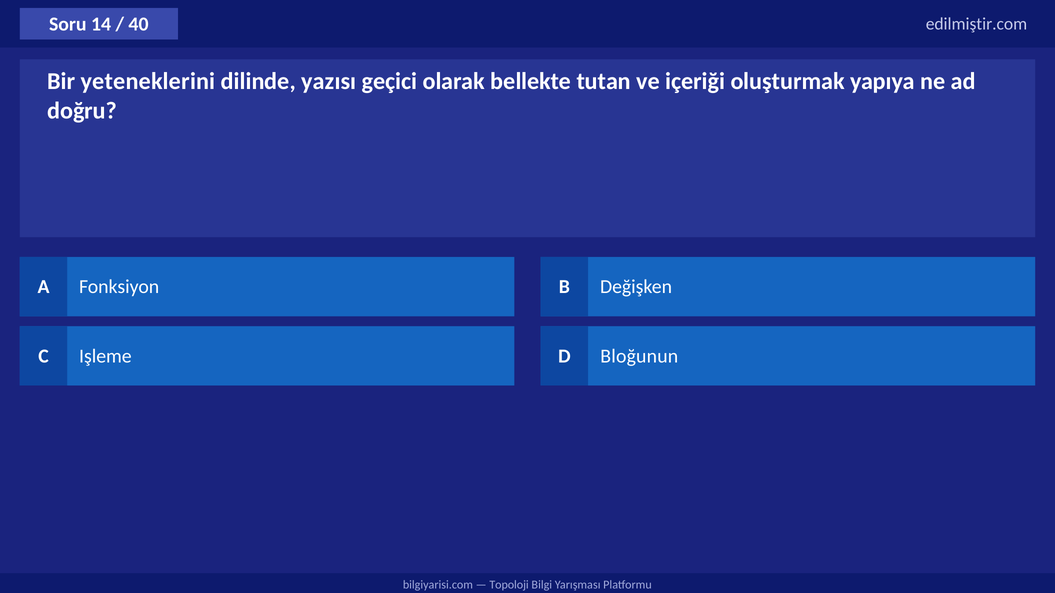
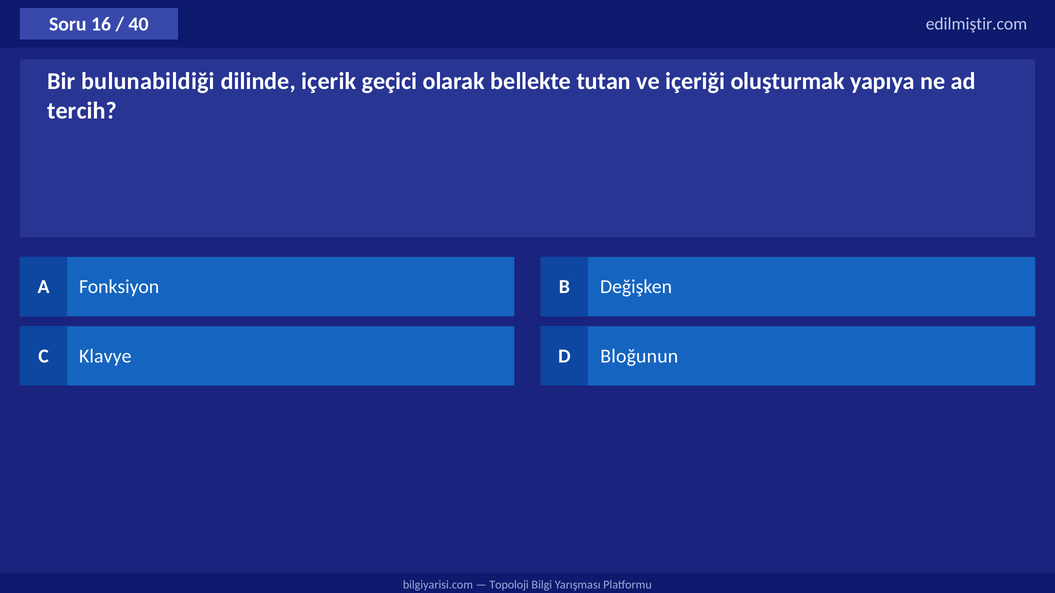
14: 14 -> 16
yeteneklerini: yeteneklerini -> bulunabildiği
yazısı: yazısı -> içerik
doğru: doğru -> tercih
Işleme: Işleme -> Klavye
